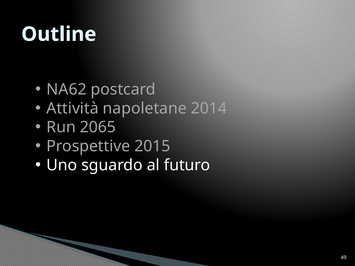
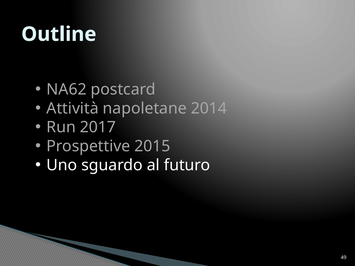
2065: 2065 -> 2017
